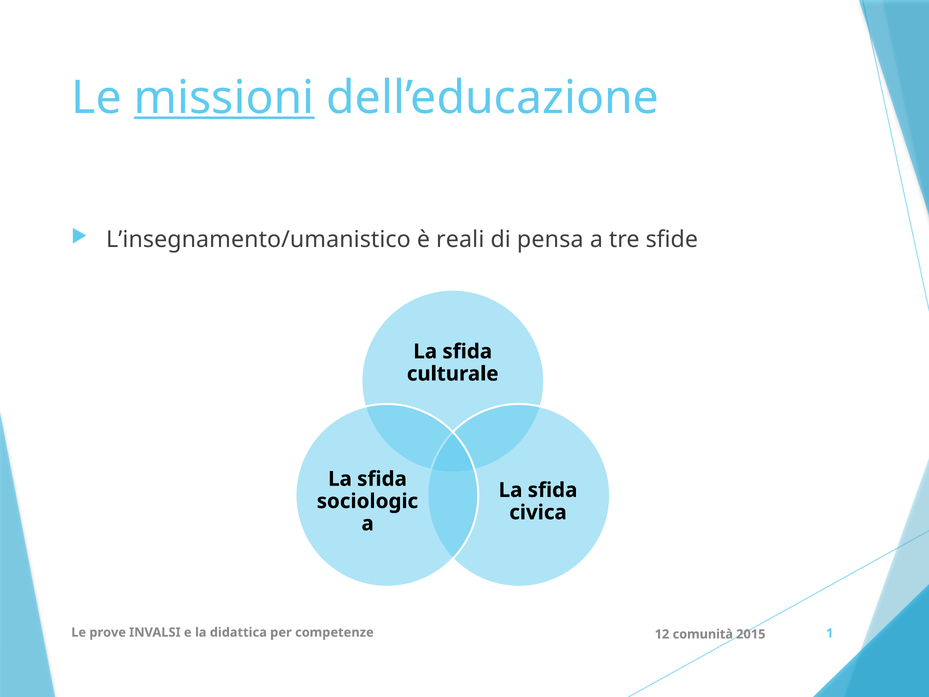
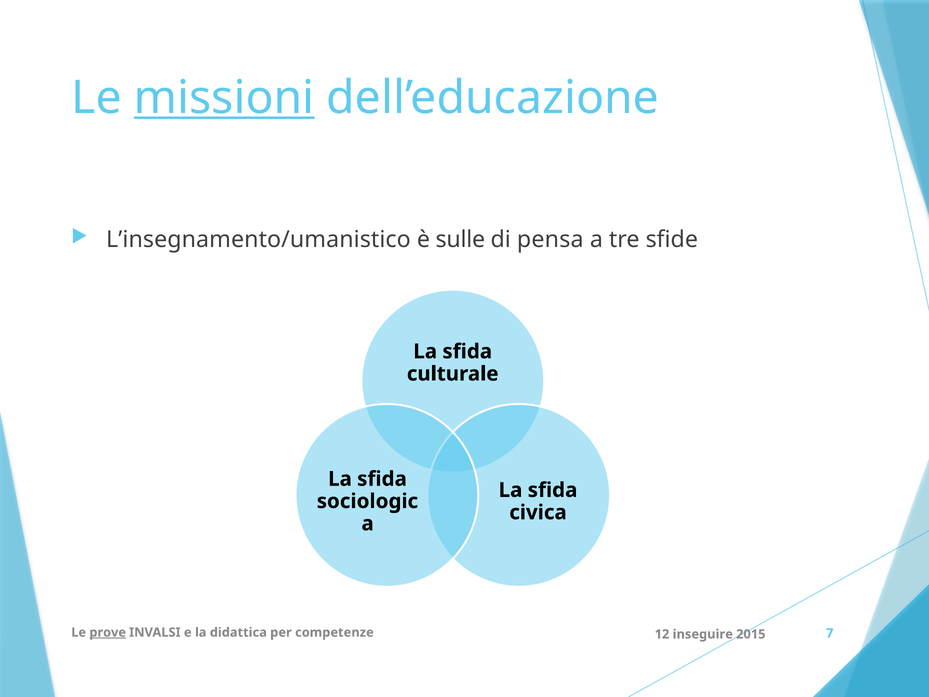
reali: reali -> sulle
prove underline: none -> present
1: 1 -> 7
comunità: comunità -> inseguire
